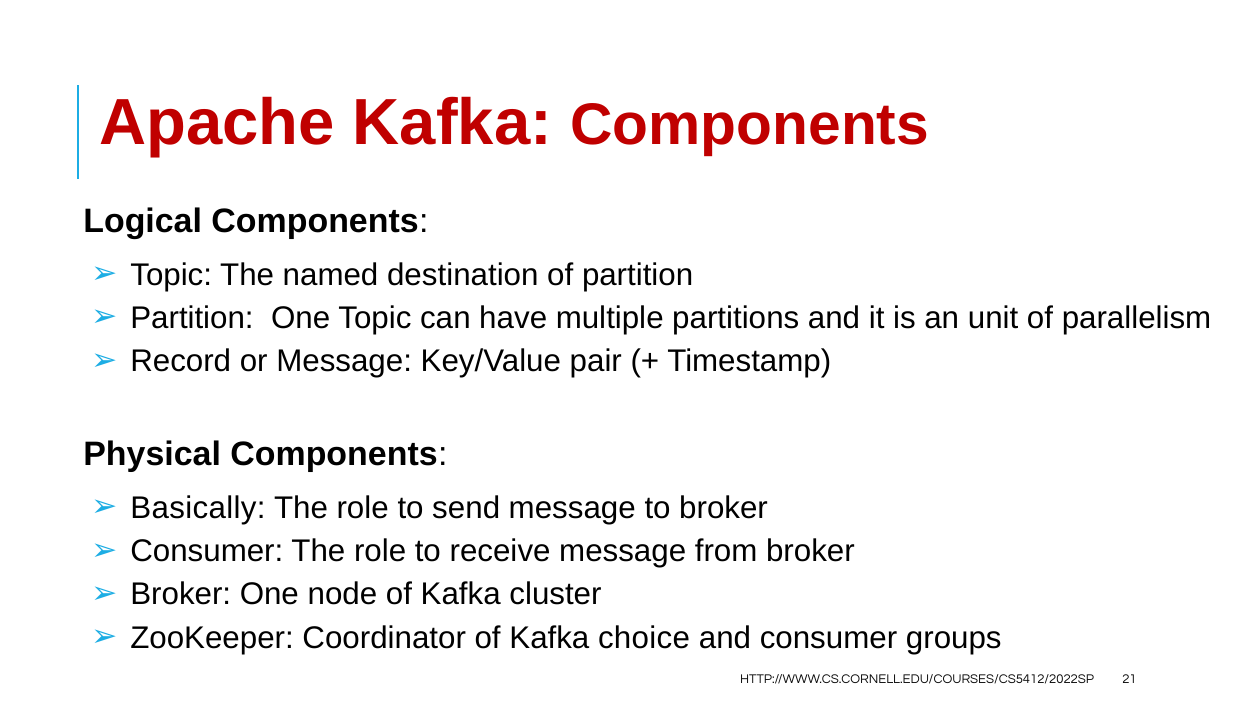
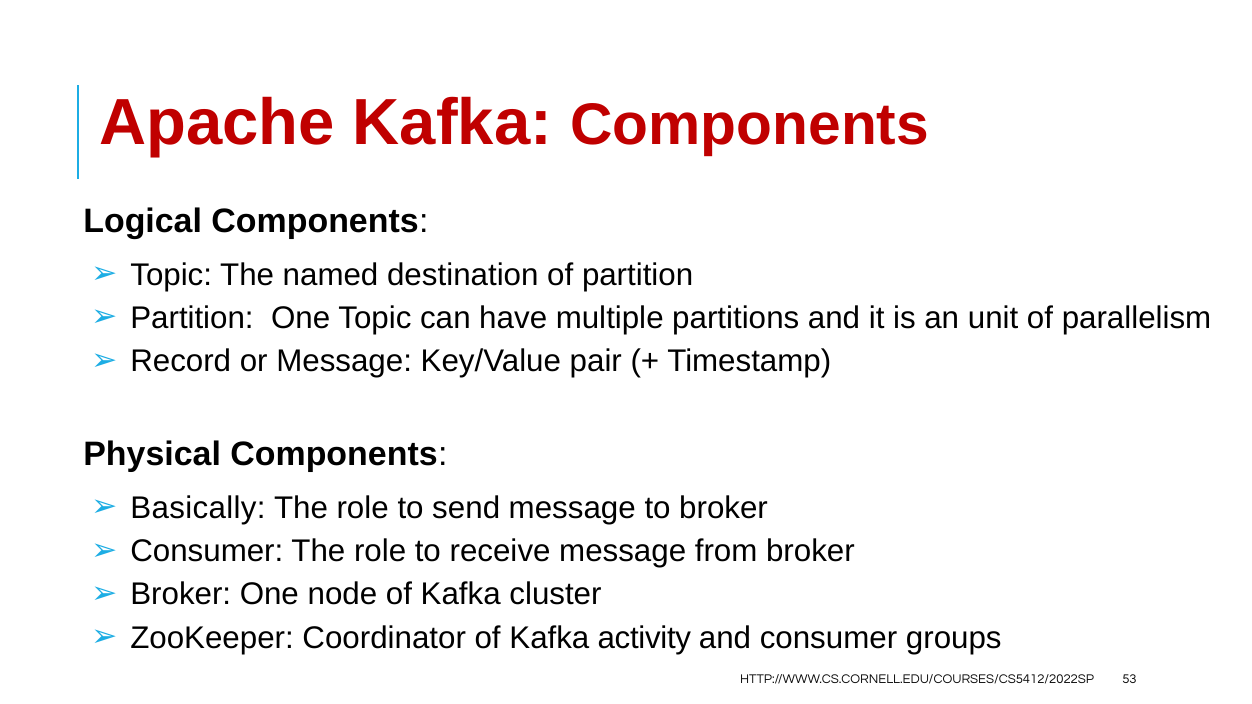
choice: choice -> activity
21: 21 -> 53
